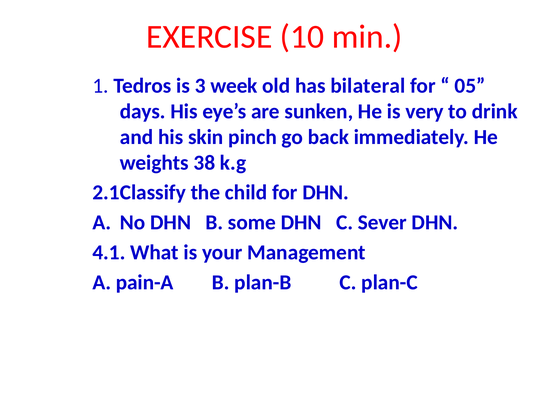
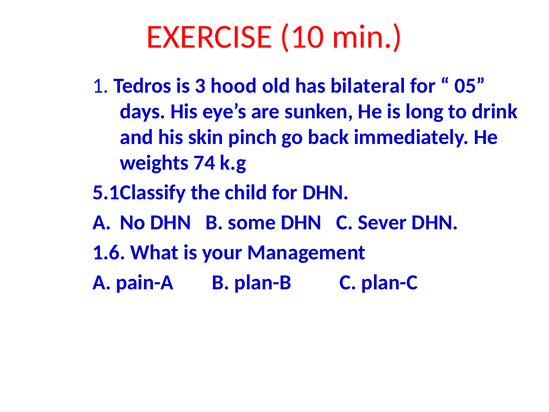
week: week -> hood
very: very -> long
38: 38 -> 74
2.1Classify: 2.1Classify -> 5.1Classify
4.1: 4.1 -> 1.6
